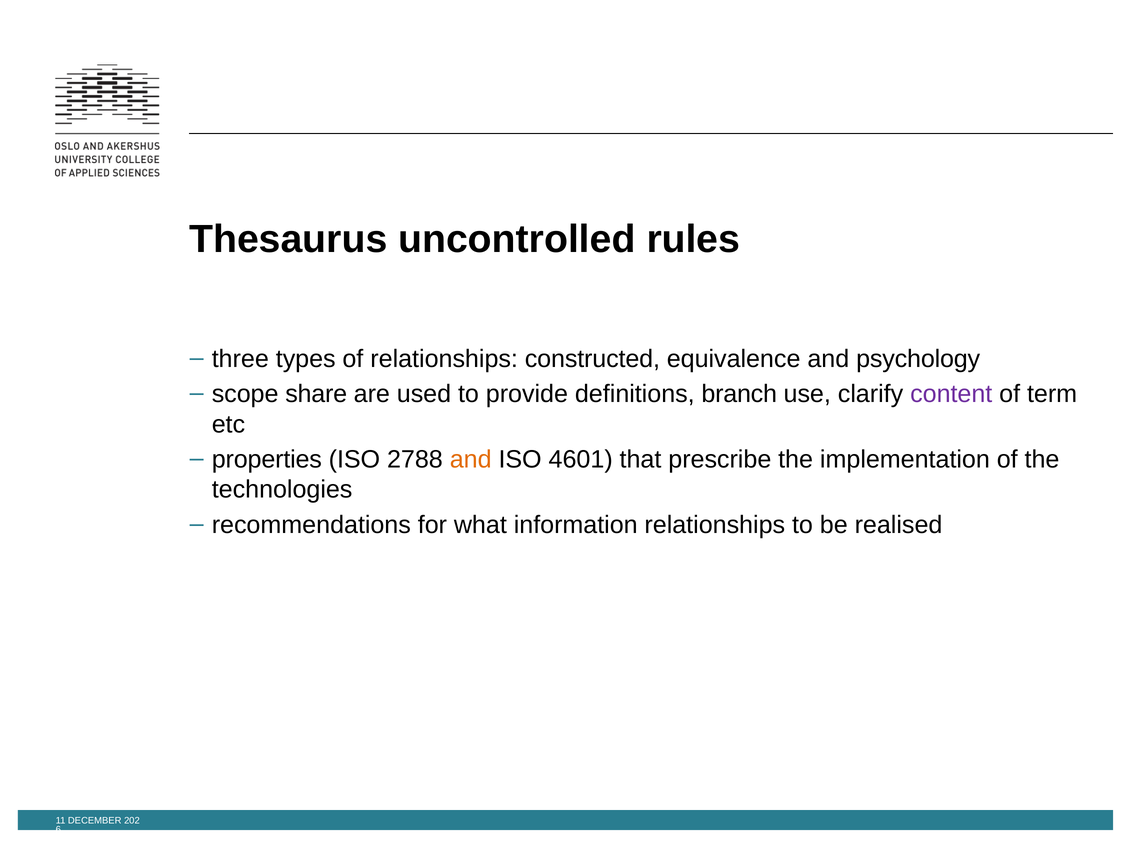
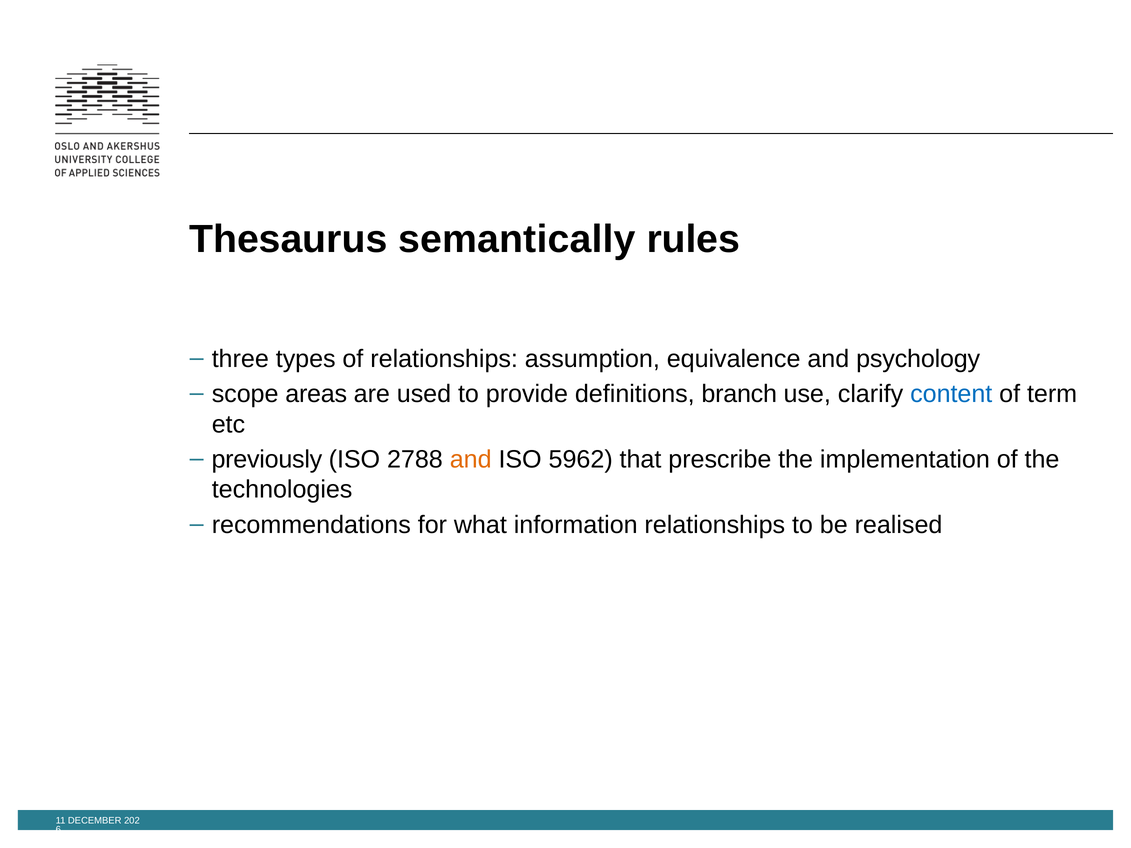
uncontrolled: uncontrolled -> semantically
constructed: constructed -> assumption
share: share -> areas
content colour: purple -> blue
properties: properties -> previously
4601: 4601 -> 5962
